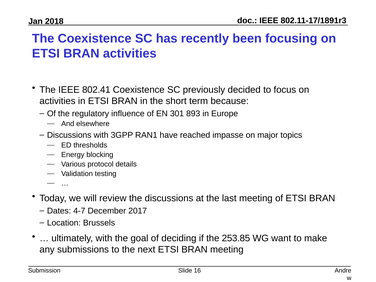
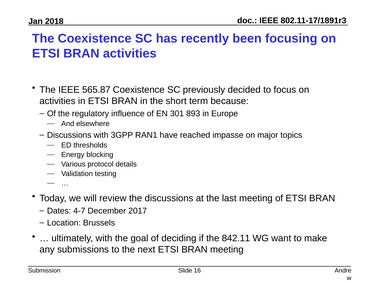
802.41: 802.41 -> 565.87
253.85: 253.85 -> 842.11
